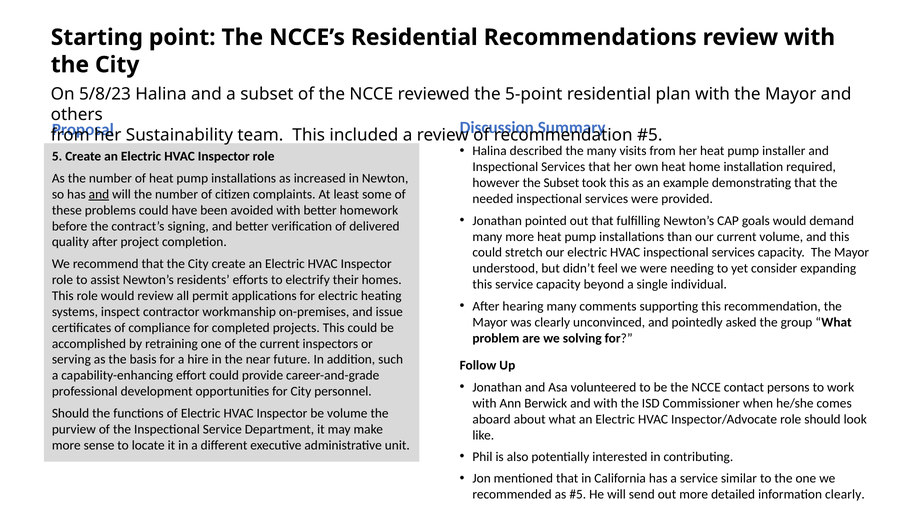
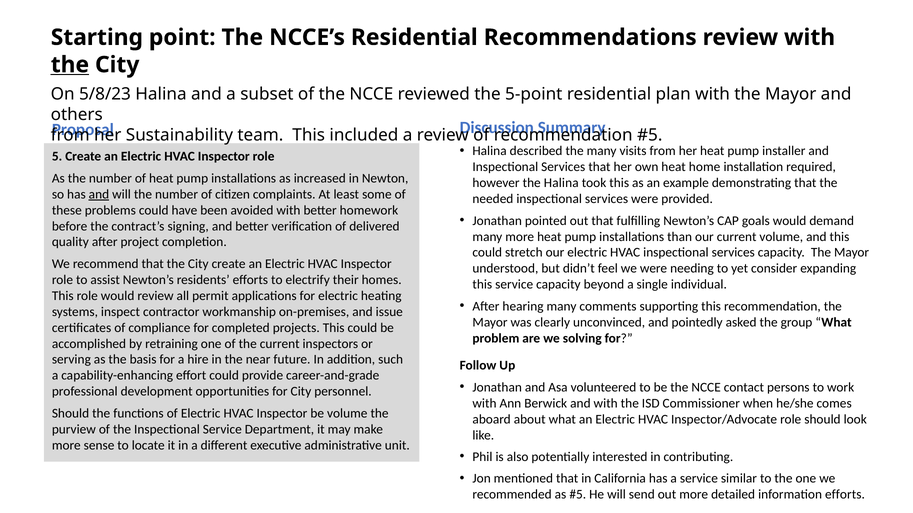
the at (70, 65) underline: none -> present
the Subset: Subset -> Halina
information clearly: clearly -> efforts
